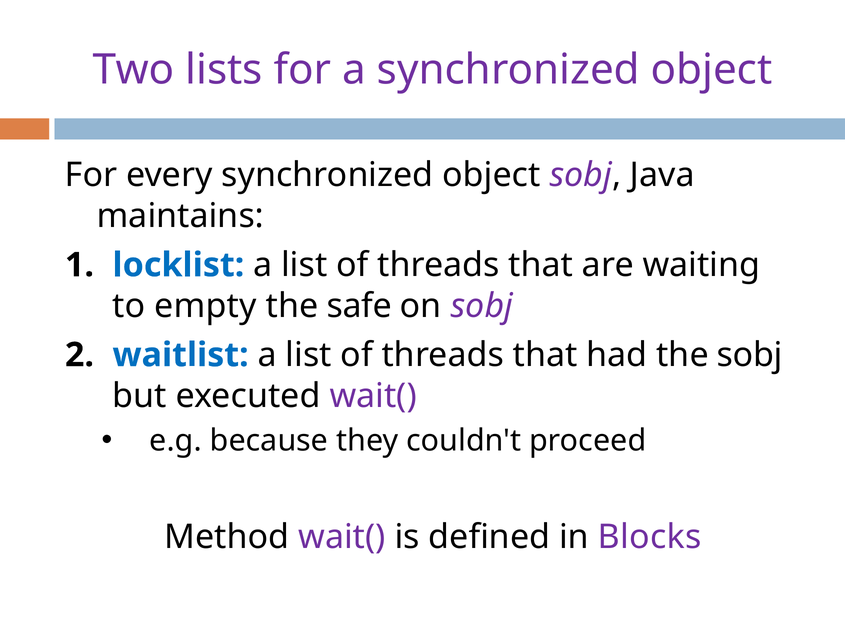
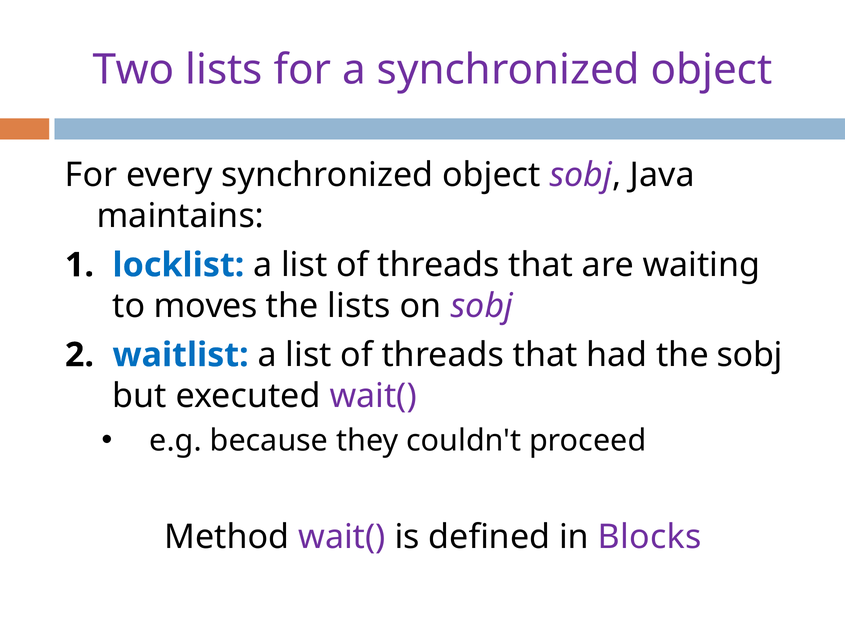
empty: empty -> moves
the safe: safe -> lists
